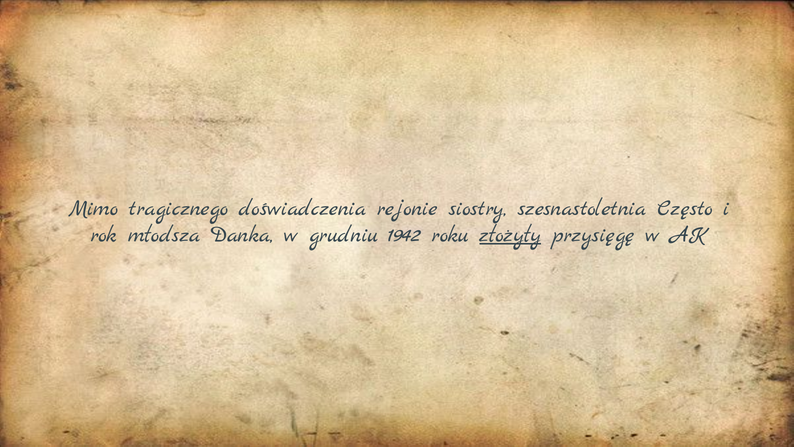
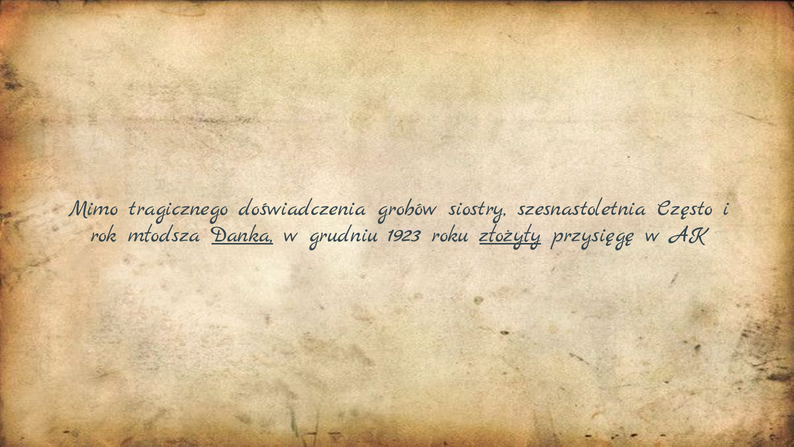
rejonie: rejonie -> grobów
Danka underline: none -> present
1942: 1942 -> 1923
